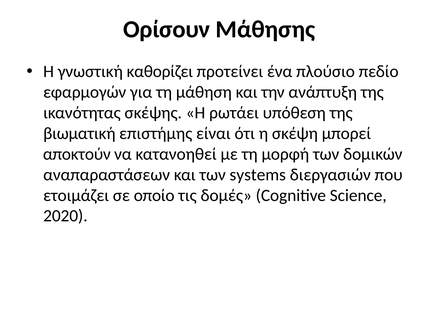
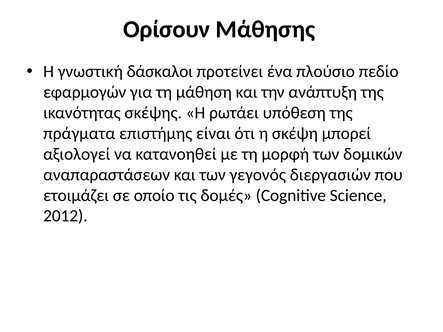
καθορίζει: καθορίζει -> δάσκαλοι
βιωματική: βιωματική -> πράγματα
αποκτούν: αποκτούν -> αξιολογεί
systems: systems -> γεγονός
2020: 2020 -> 2012
